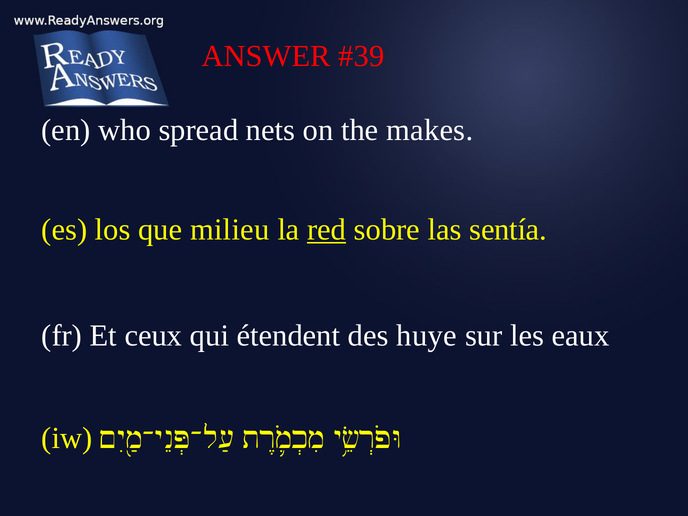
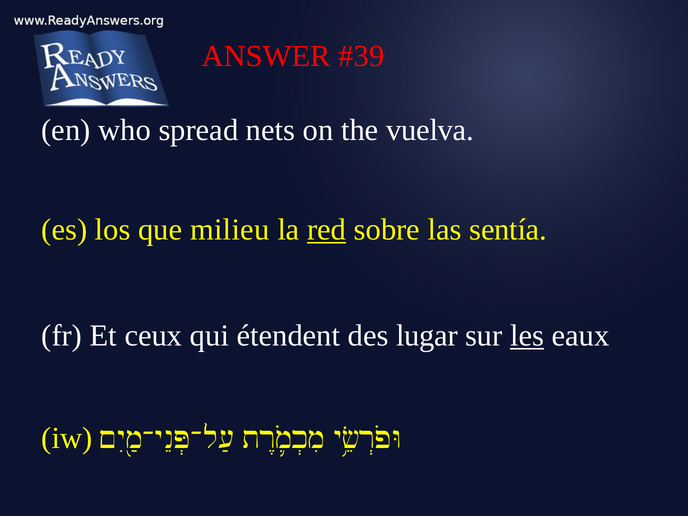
makes: makes -> vuelva
huye: huye -> lugar
les underline: none -> present
